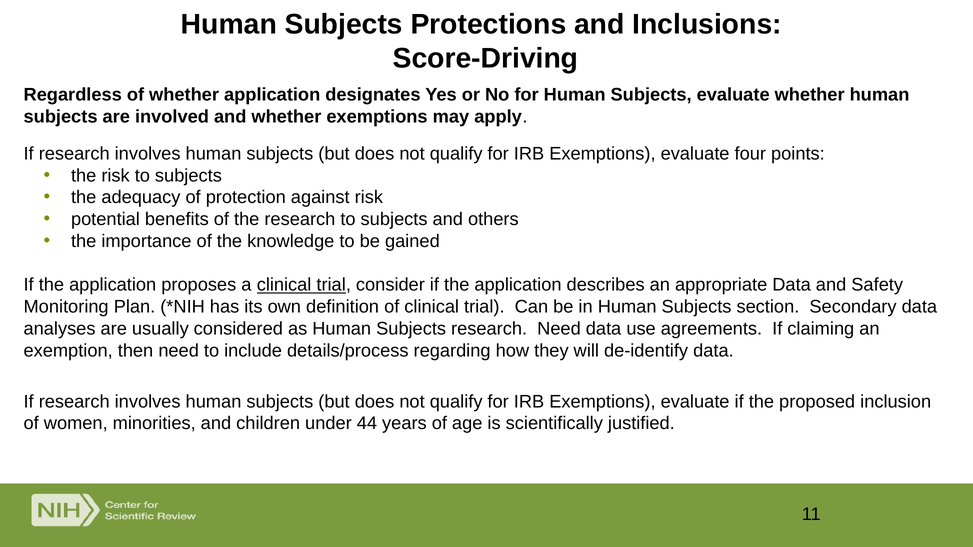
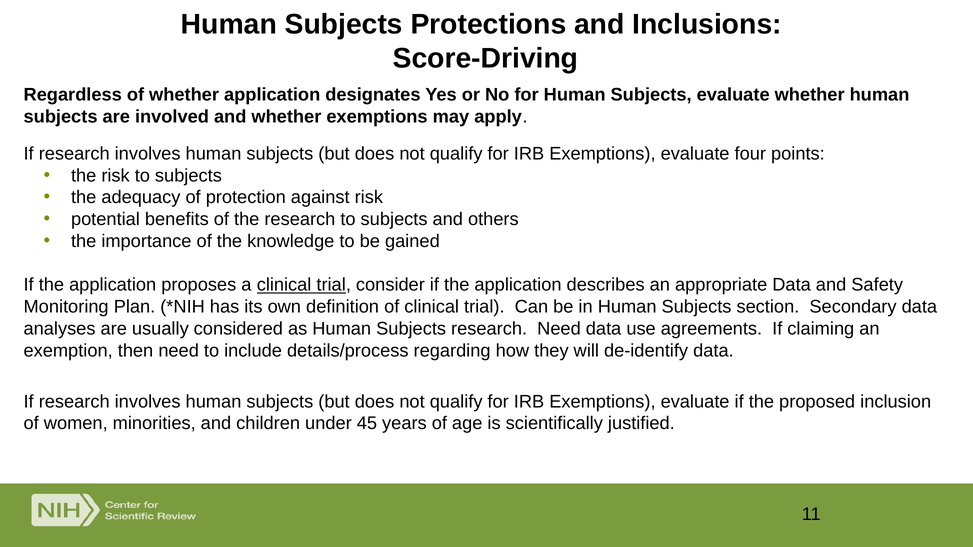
44: 44 -> 45
